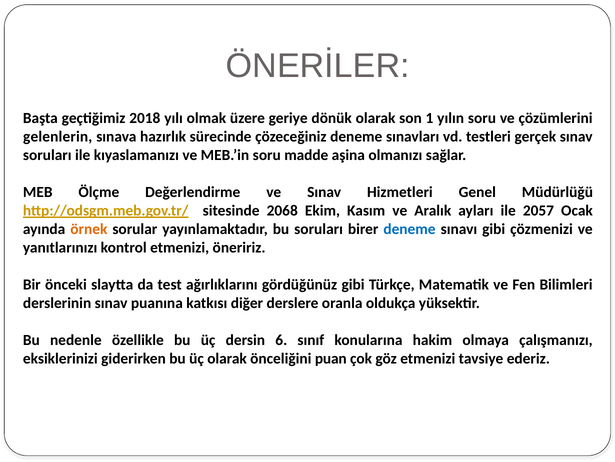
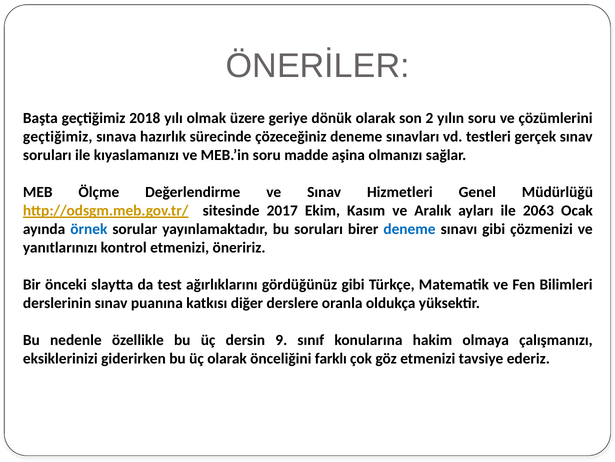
1: 1 -> 2
gelenlerin at (58, 136): gelenlerin -> geçtiğimiz
2068: 2068 -> 2017
2057: 2057 -> 2063
örnek colour: orange -> blue
6: 6 -> 9
puan: puan -> farklı
